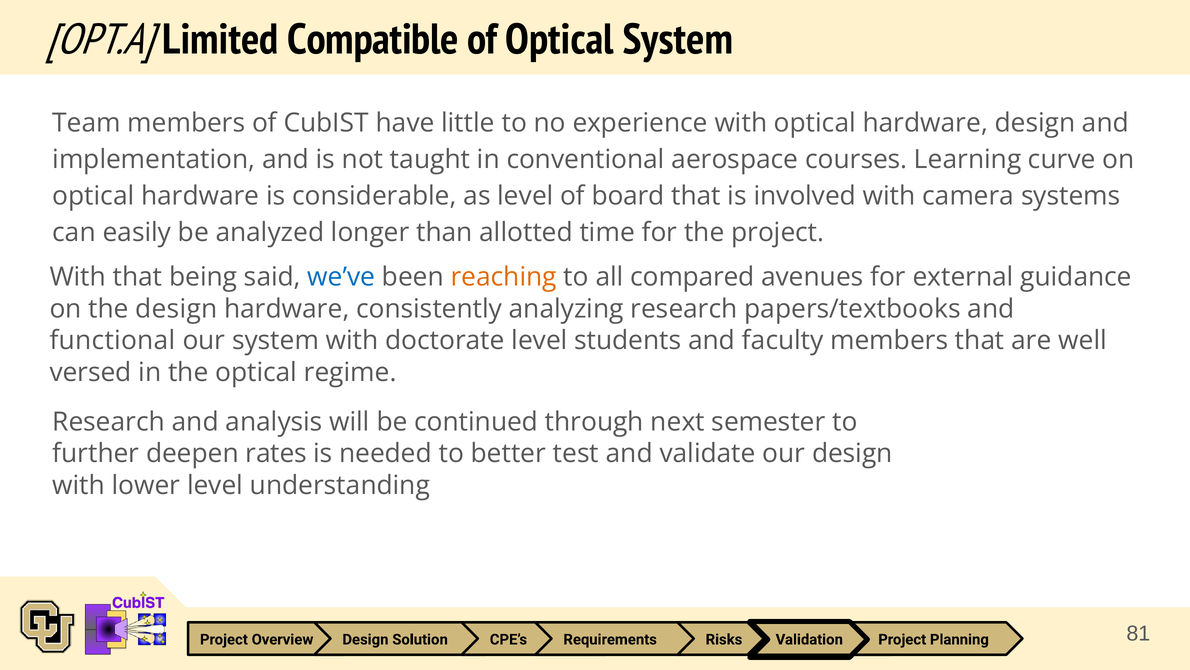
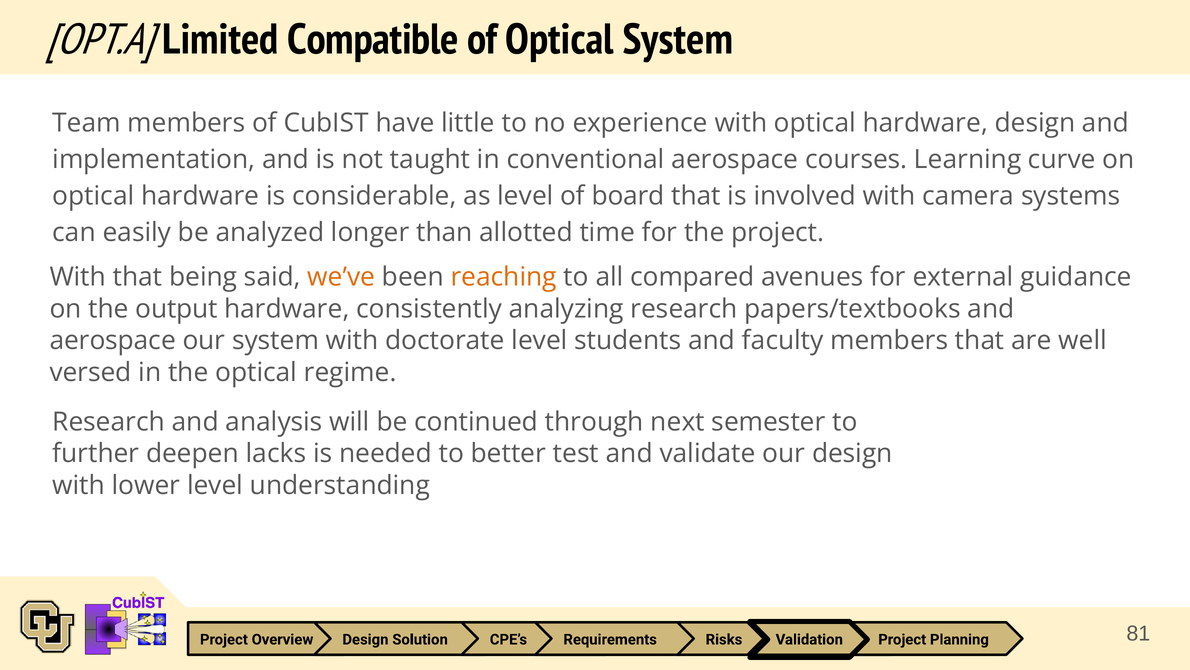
we’ve colour: blue -> orange
the design: design -> output
functional at (112, 340): functional -> aerospace
rates: rates -> lacks
